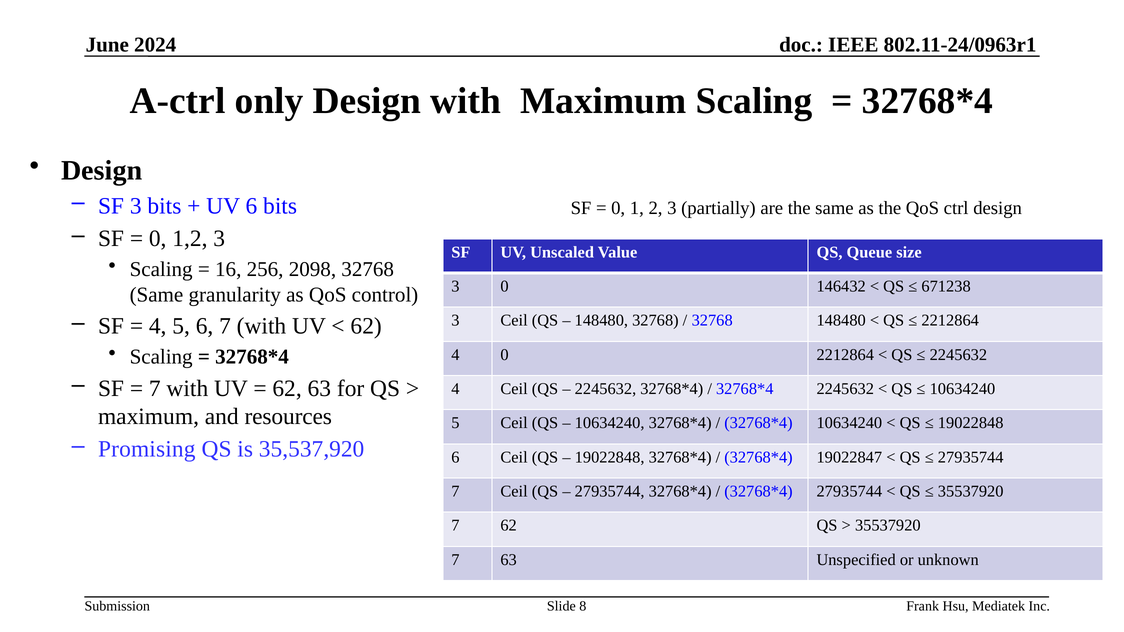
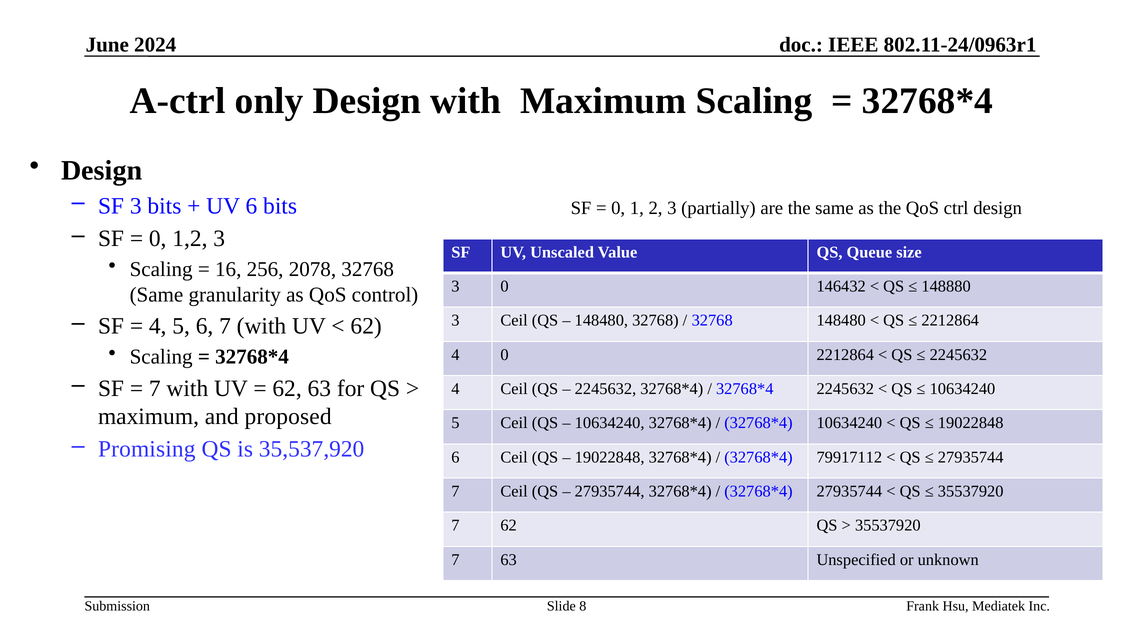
2098: 2098 -> 2078
671238: 671238 -> 148880
resources: resources -> proposed
19022847: 19022847 -> 79917112
